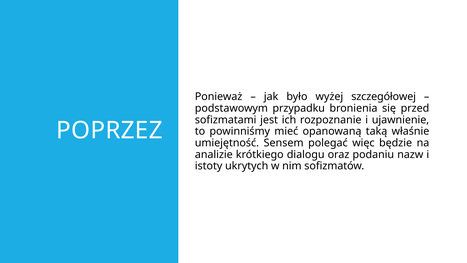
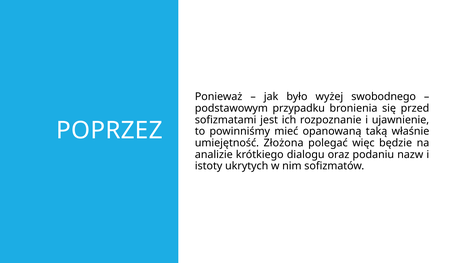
szczegółowej: szczegółowej -> swobodnego
Sensem: Sensem -> Złożona
